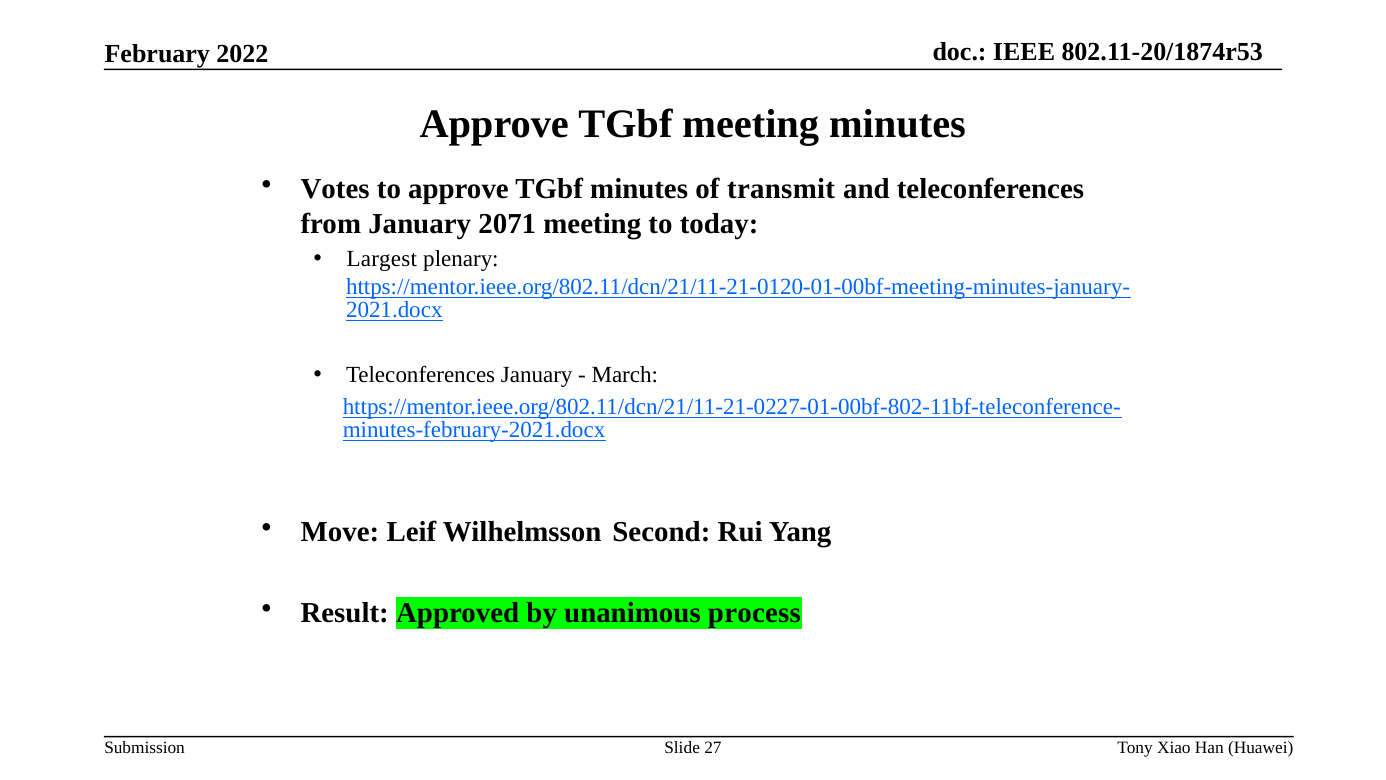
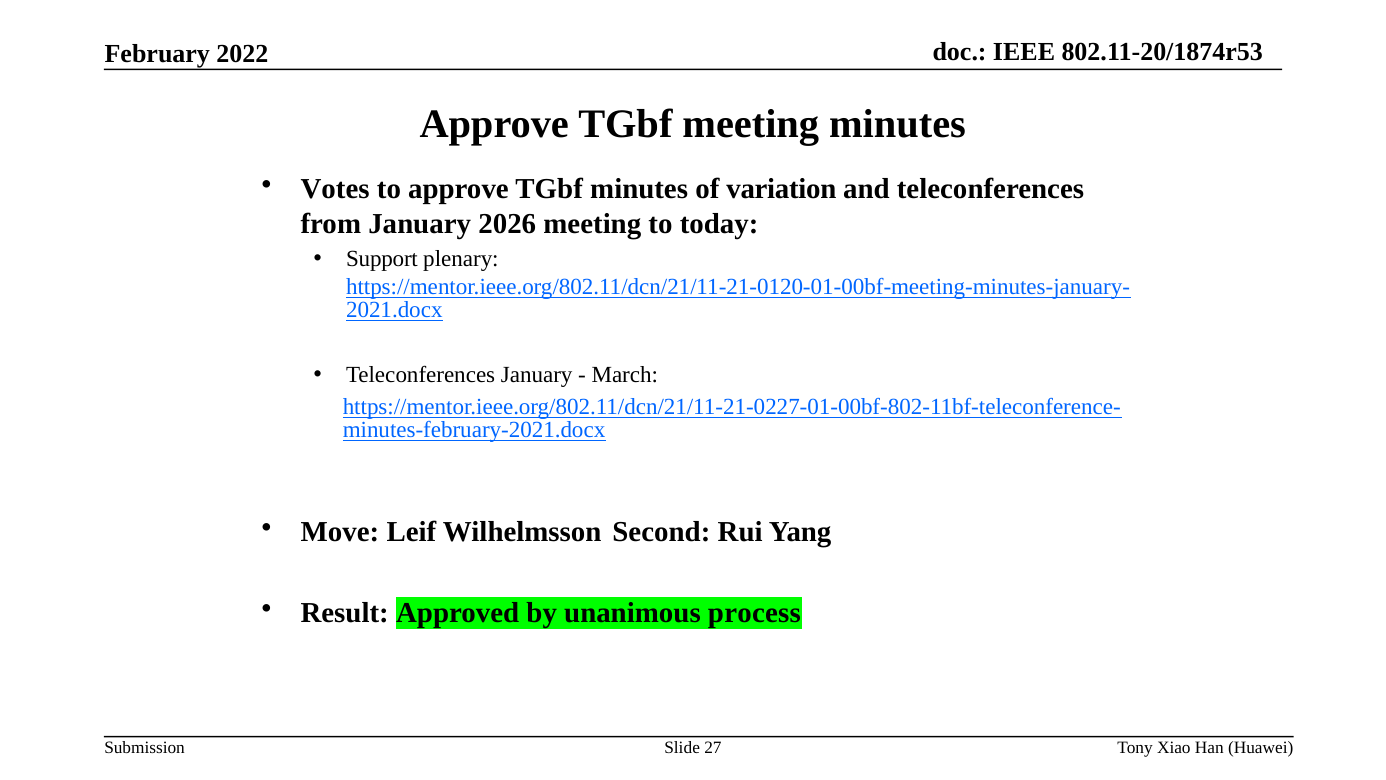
transmit: transmit -> variation
2071: 2071 -> 2026
Largest: Largest -> Support
